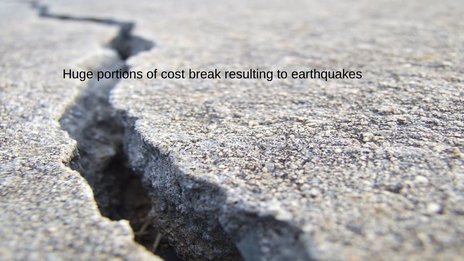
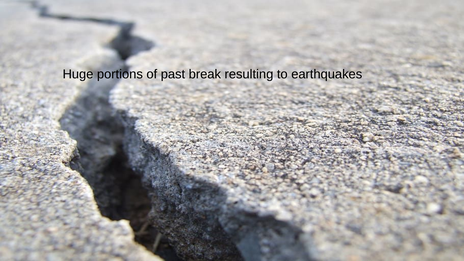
cost: cost -> past
